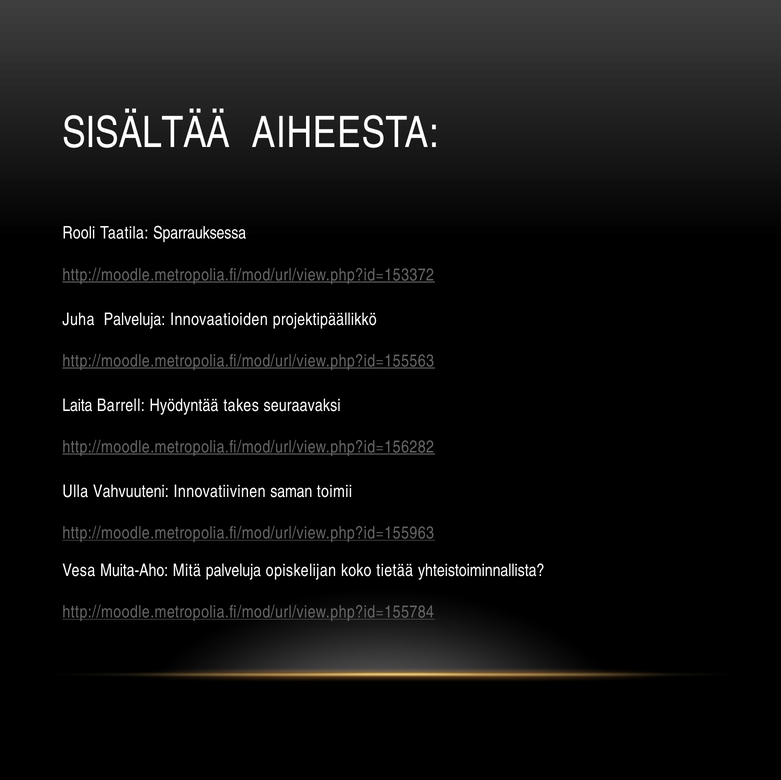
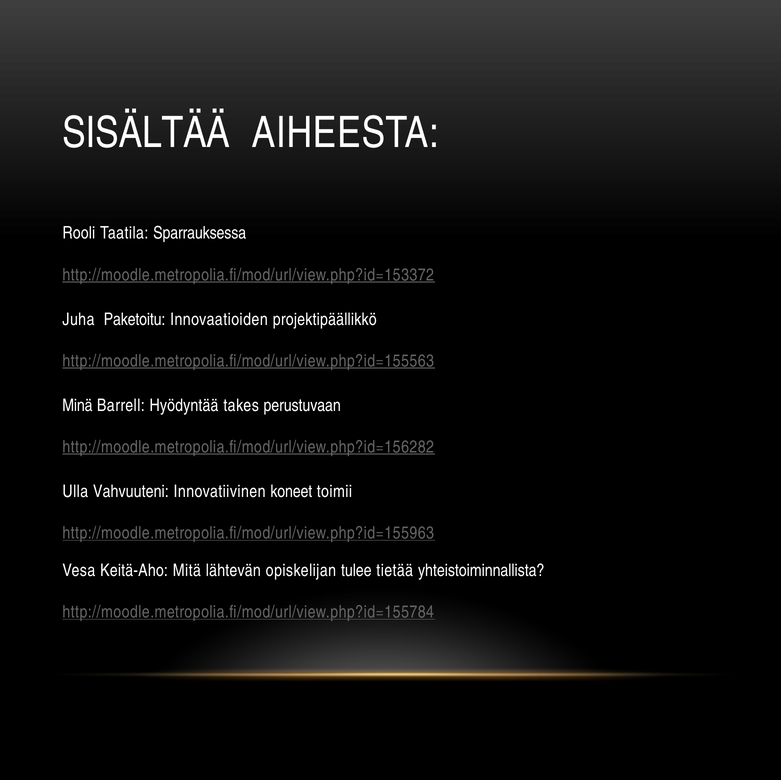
Juha Palveluja: Palveluja -> Paketoitu
Laita: Laita -> Minä
seuraavaksi: seuraavaksi -> perustuvaan
saman: saman -> koneet
Muita-Aho: Muita-Aho -> Keitä-Aho
Mitä palveluja: palveluja -> lähtevän
koko: koko -> tulee
